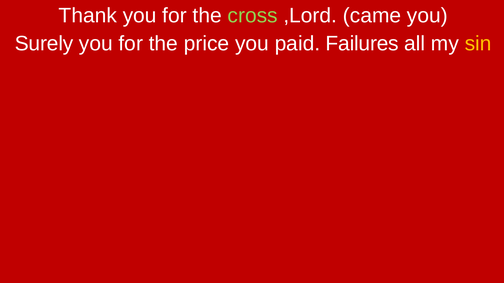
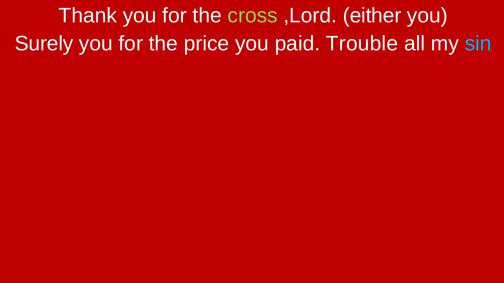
came: came -> either
Failures: Failures -> Trouble
sin colour: yellow -> light blue
